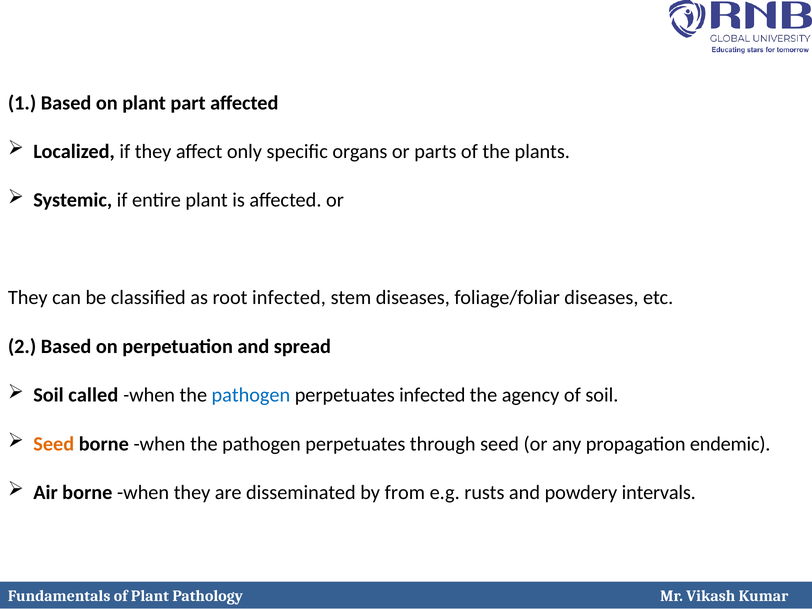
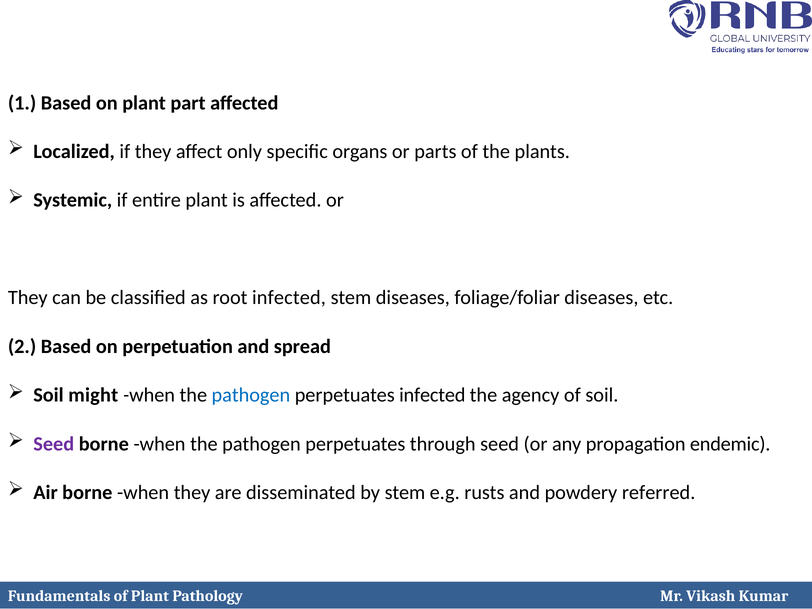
called: called -> might
Seed at (54, 444) colour: orange -> purple
by from: from -> stem
intervals: intervals -> referred
